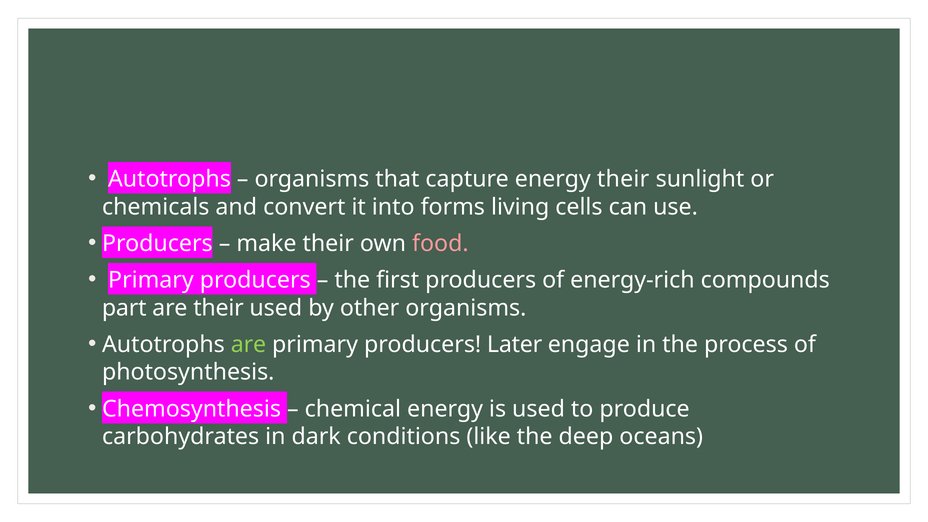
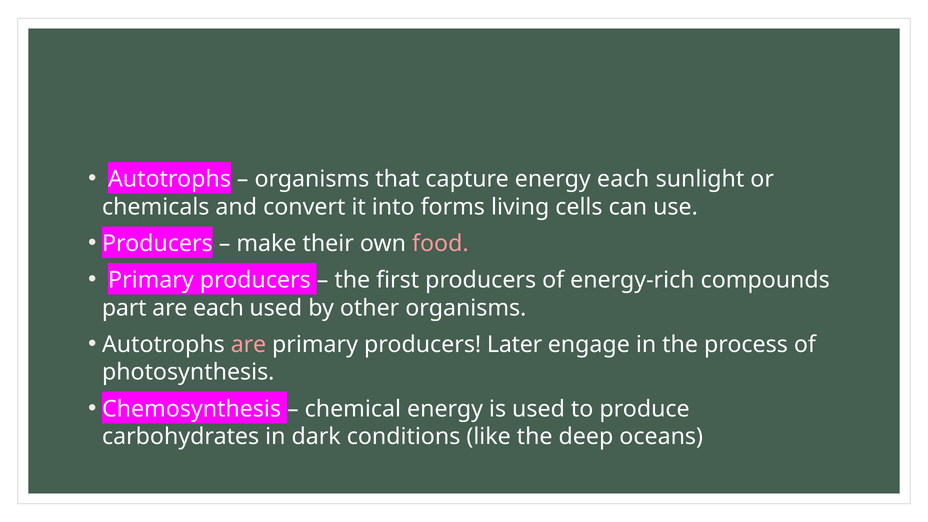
energy their: their -> each
are their: their -> each
are at (249, 344) colour: light green -> pink
